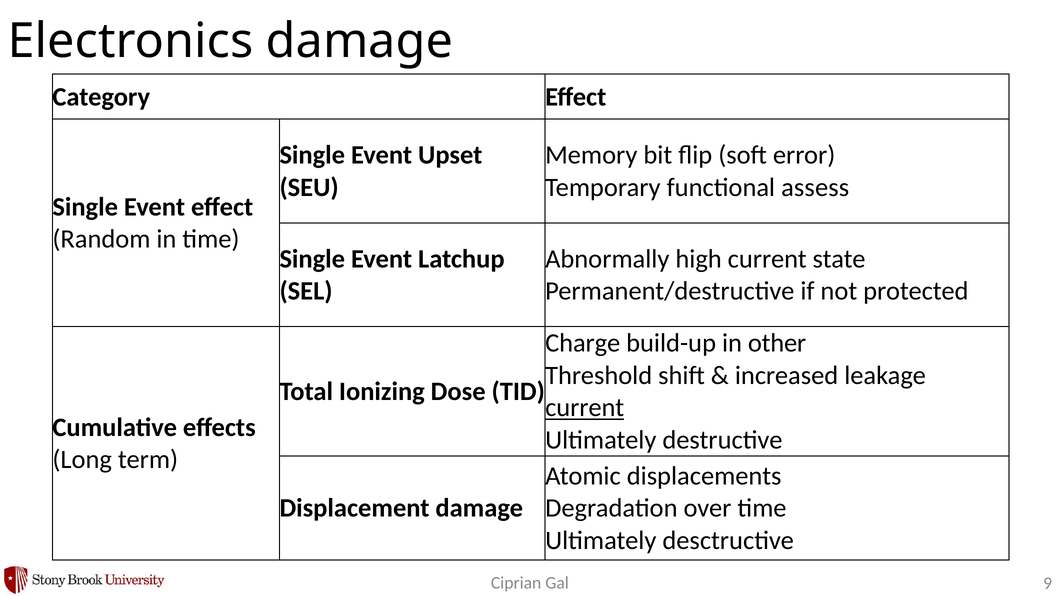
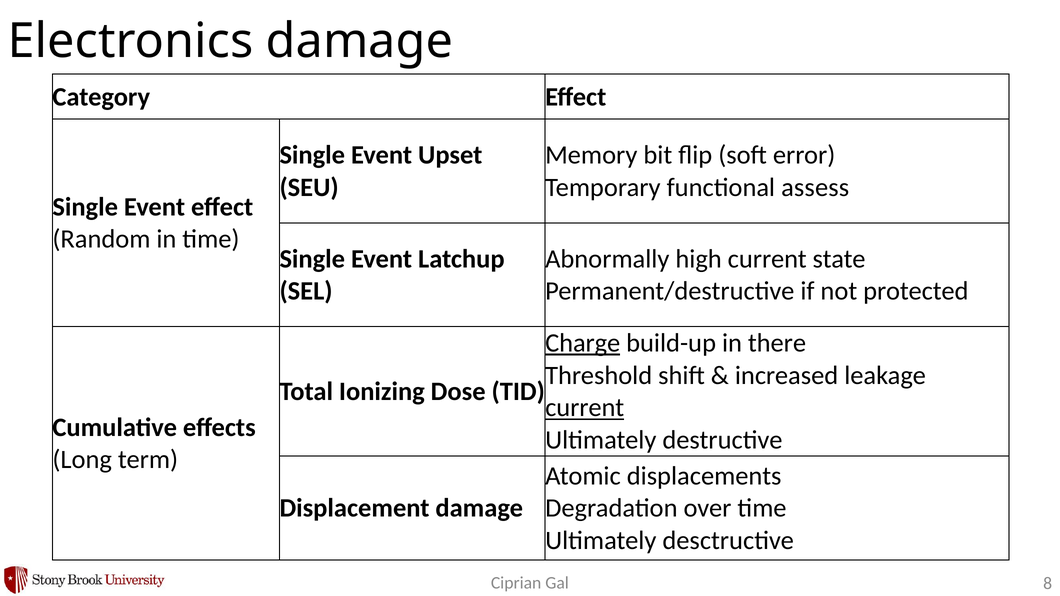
Charge underline: none -> present
other: other -> there
9: 9 -> 8
